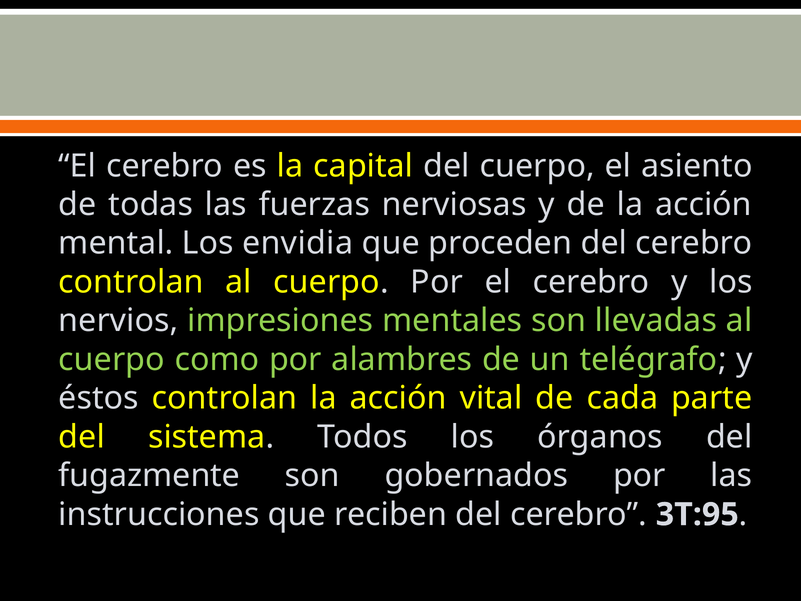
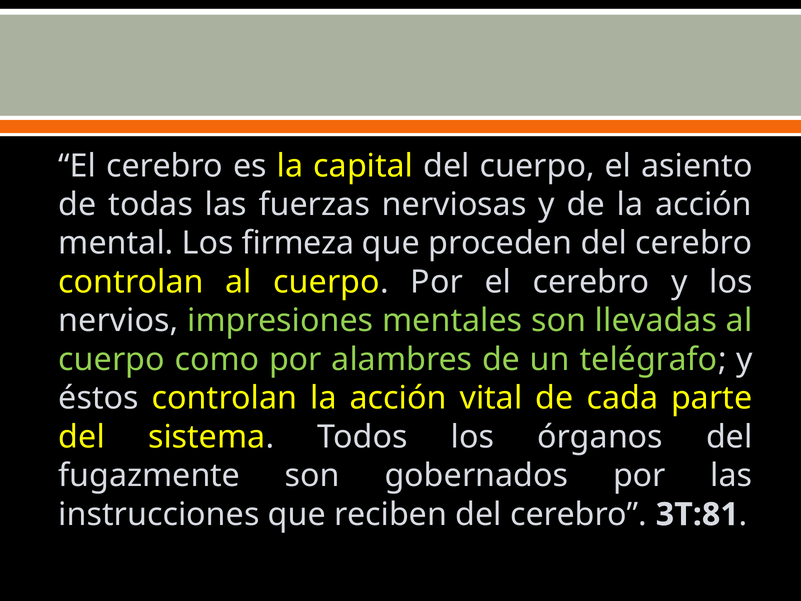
envidia: envidia -> firmeza
3T:95: 3T:95 -> 3T:81
